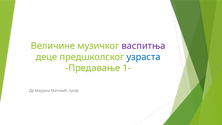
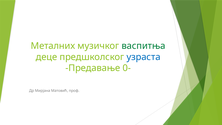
Величине: Величине -> Металних
васпитња colour: purple -> green
1-: 1- -> 0-
